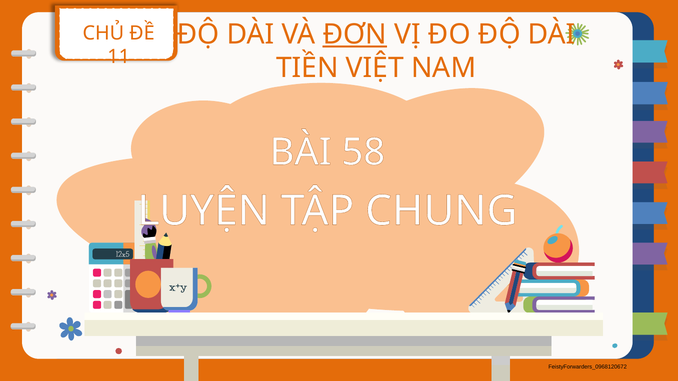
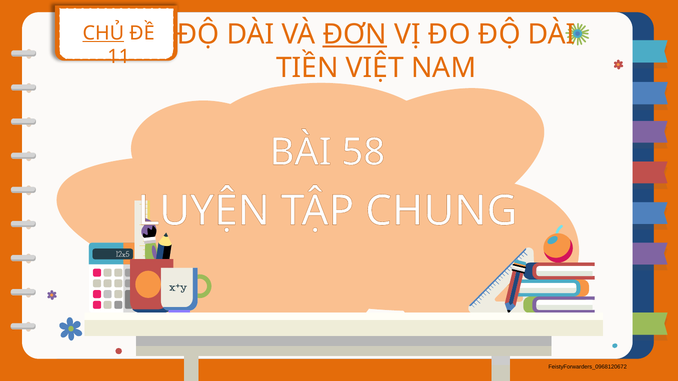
CHỦ underline: none -> present
